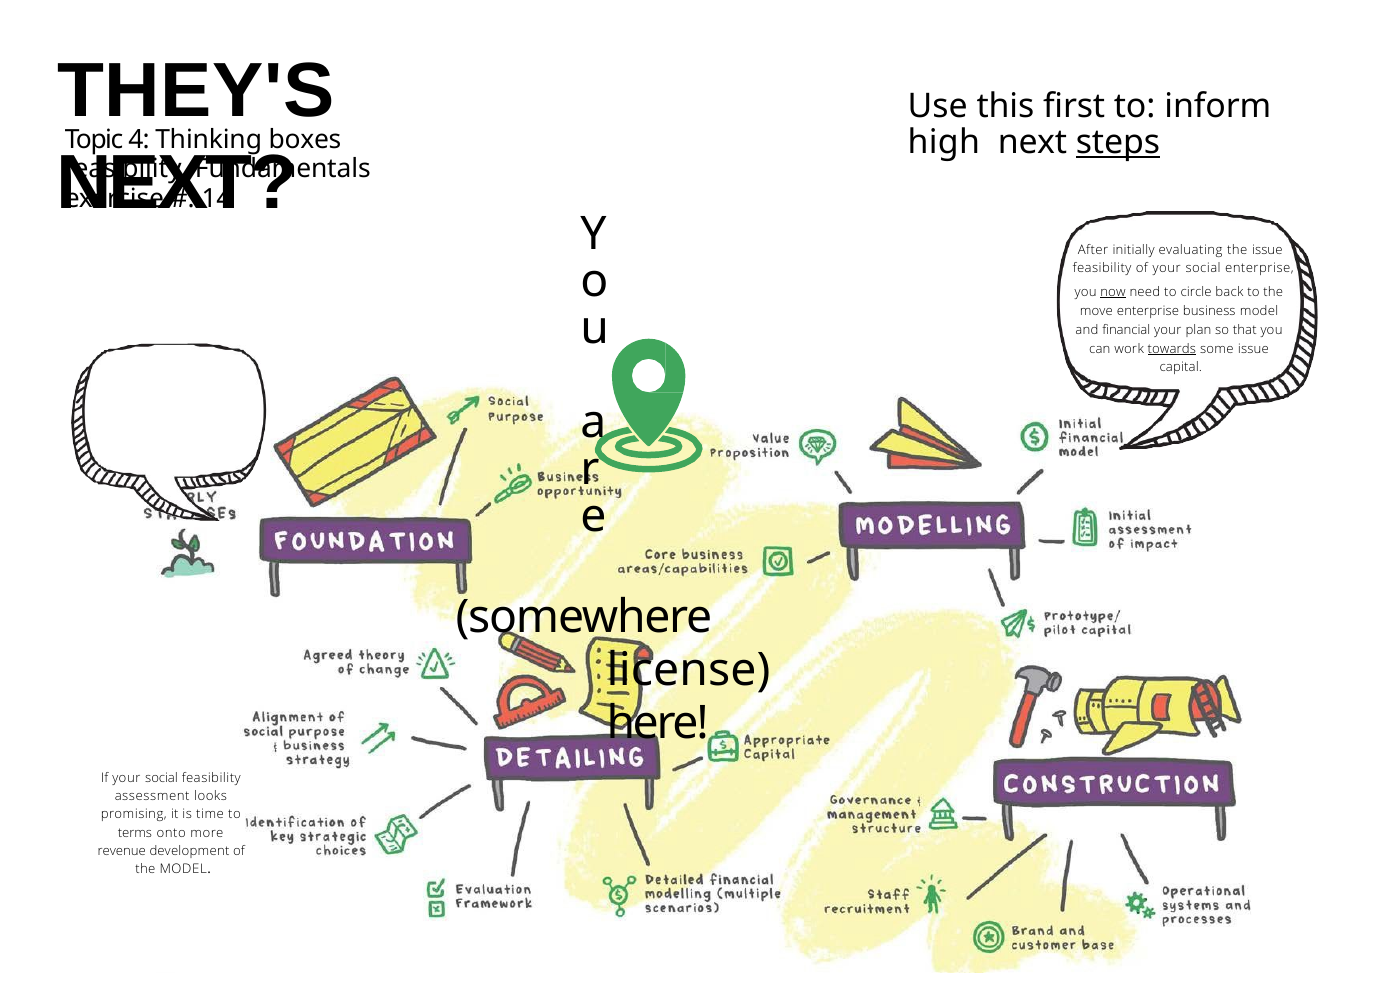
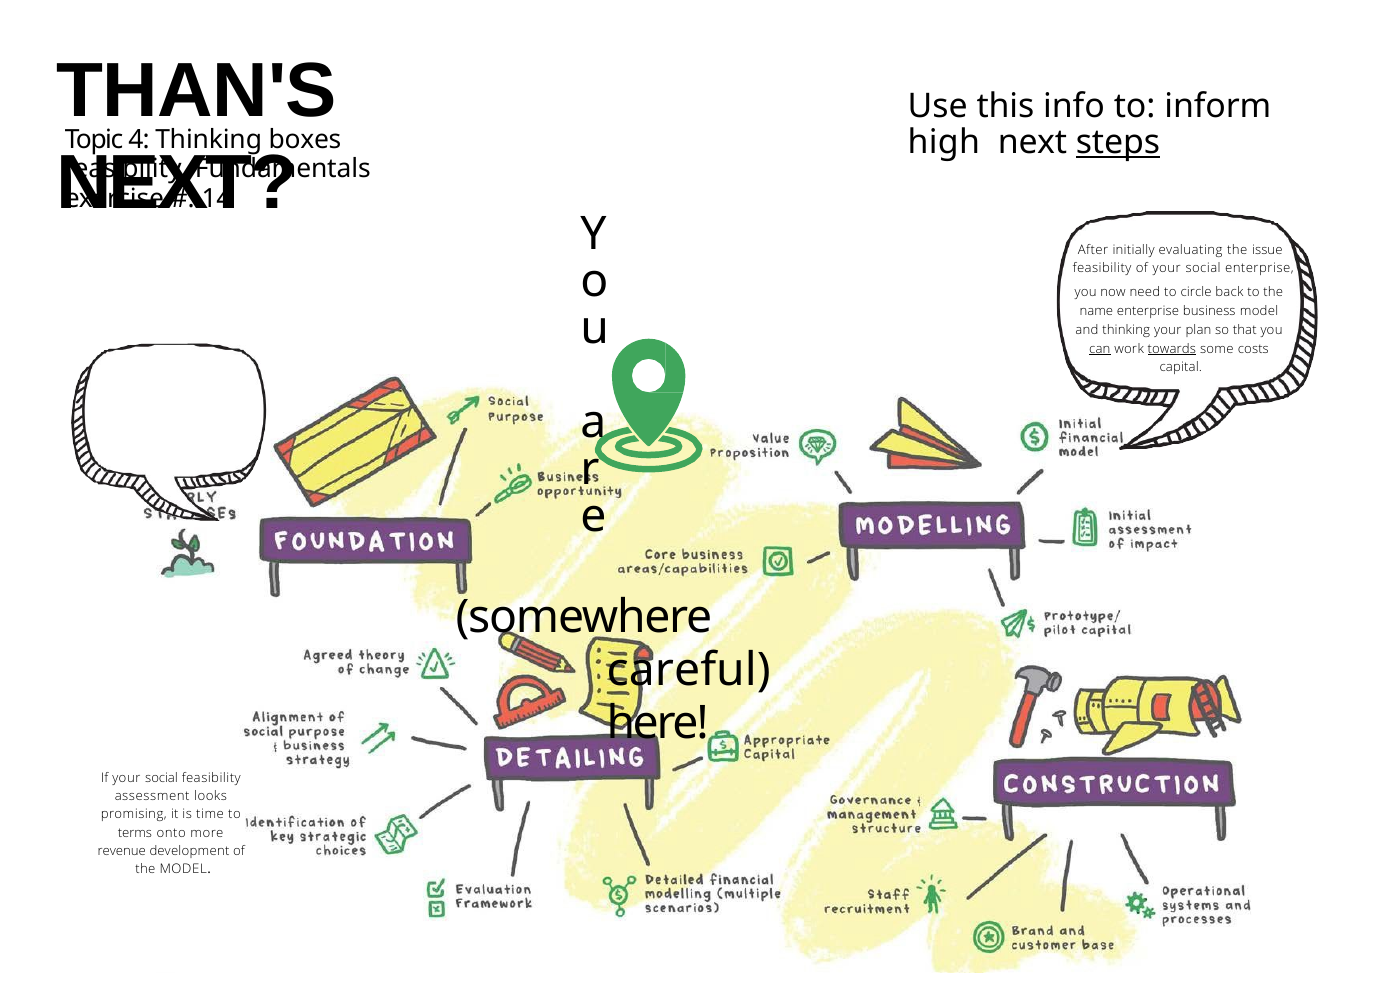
THEY'S: THEY'S -> THAN'S
first: first -> info
now underline: present -> none
move: move -> name
and financial: financial -> thinking
can underline: none -> present
some issue: issue -> costs
license: license -> careful
